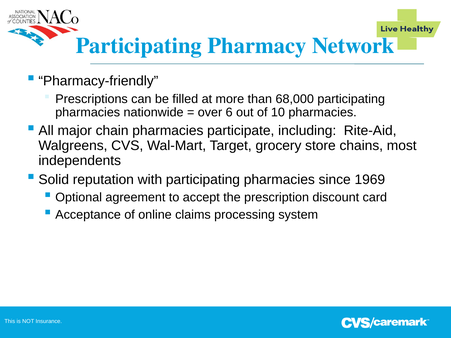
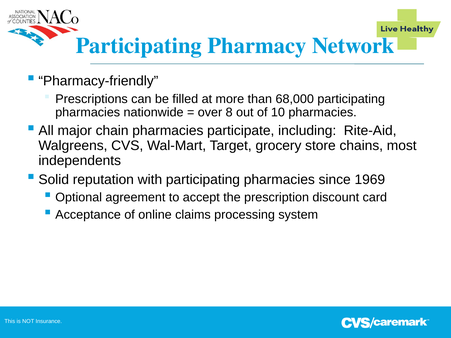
over 6: 6 -> 8
